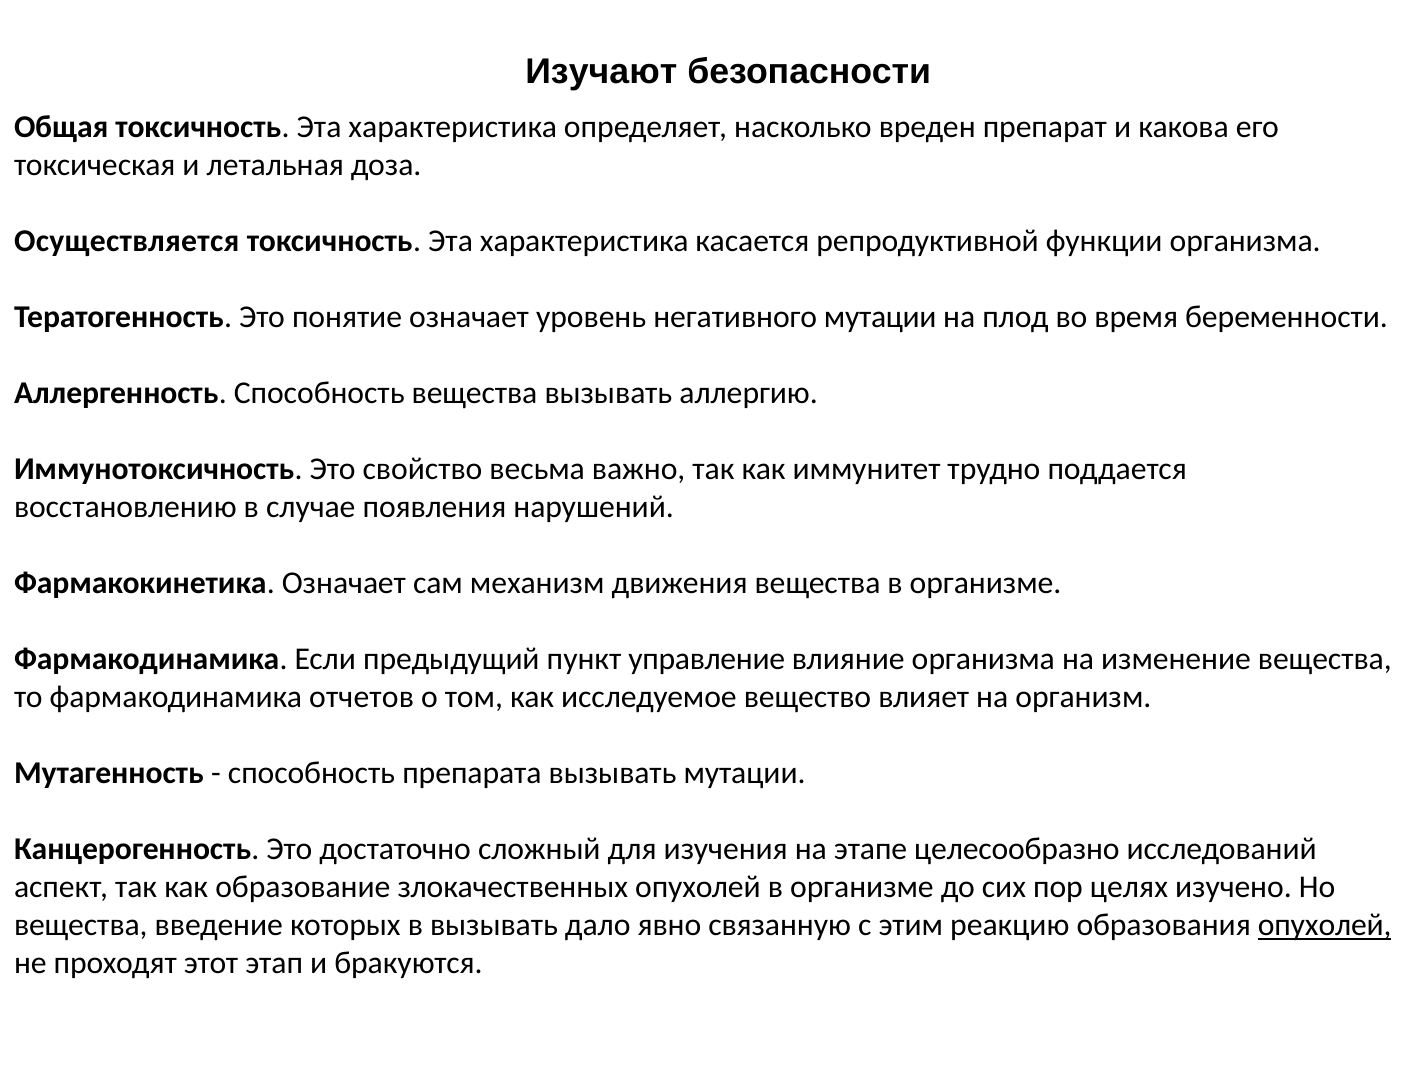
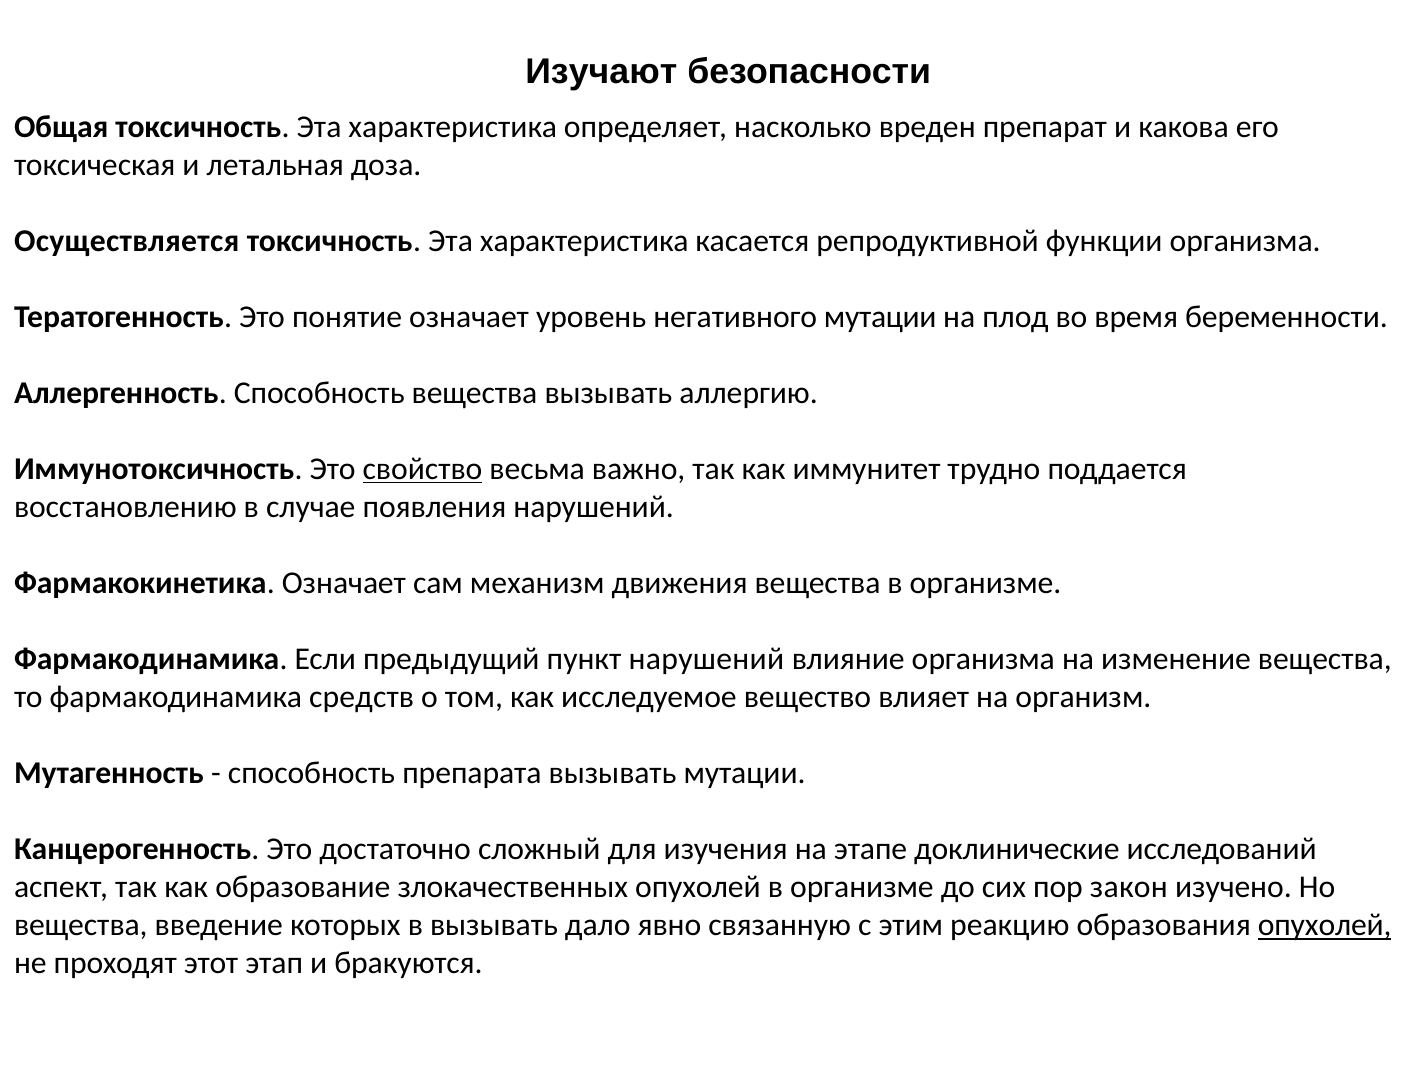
свойство underline: none -> present
пункт управление: управление -> нарушений
отчетов: отчетов -> средств
целесообразно: целесообразно -> доклинические
целях: целях -> закон
